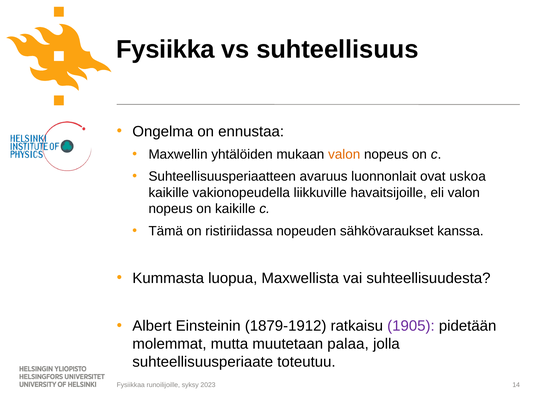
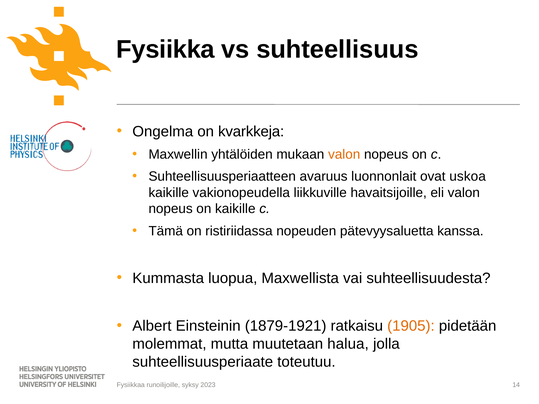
ennustaa: ennustaa -> kvarkkeja
sähkövaraukset: sähkövaraukset -> pätevyysaluetta
1879-1912: 1879-1912 -> 1879-1921
1905 colour: purple -> orange
palaa: palaa -> halua
